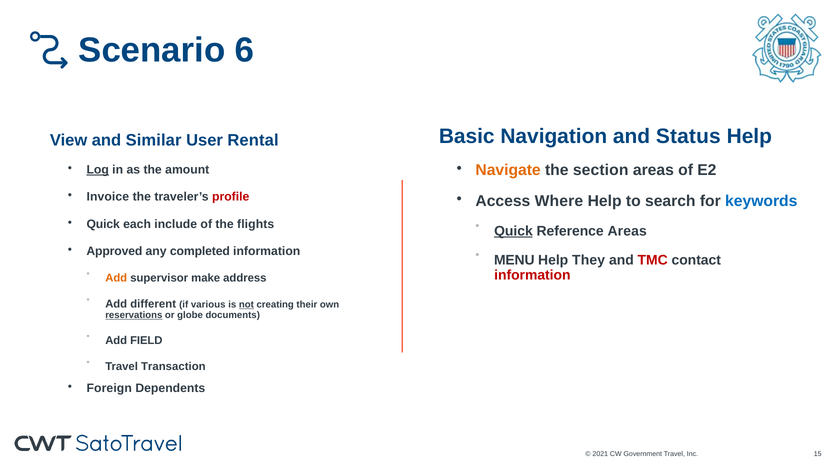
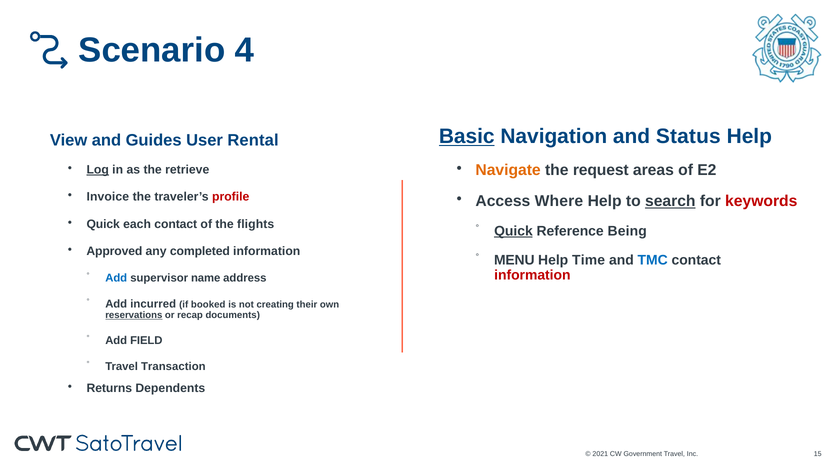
6: 6 -> 4
Basic underline: none -> present
Similar: Similar -> Guides
section: section -> request
amount: amount -> retrieve
search underline: none -> present
keywords colour: blue -> red
each include: include -> contact
Reference Areas: Areas -> Being
They: They -> Time
TMC colour: red -> blue
Add at (116, 278) colour: orange -> blue
make: make -> name
different: different -> incurred
various: various -> booked
not underline: present -> none
globe: globe -> recap
Foreign: Foreign -> Returns
